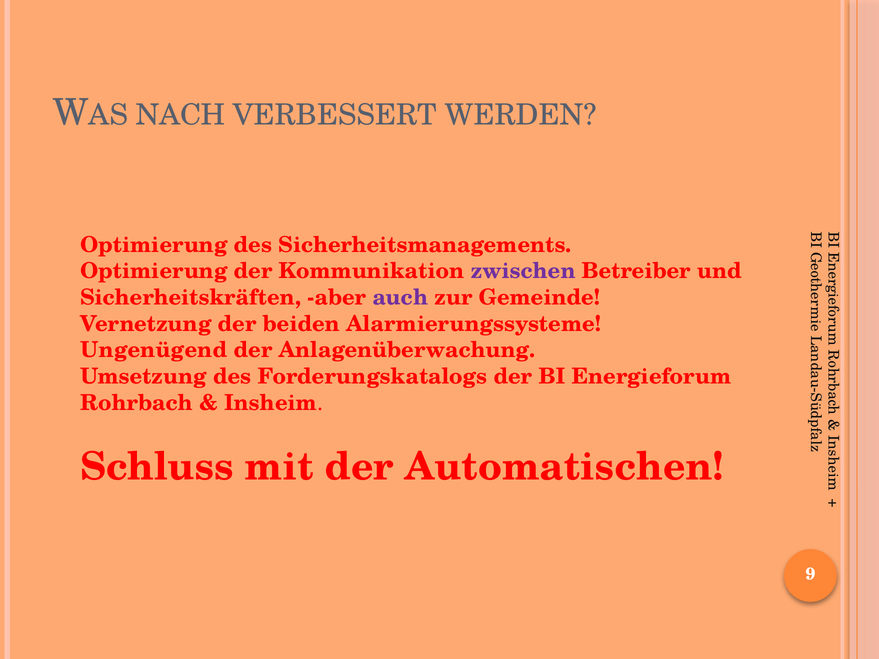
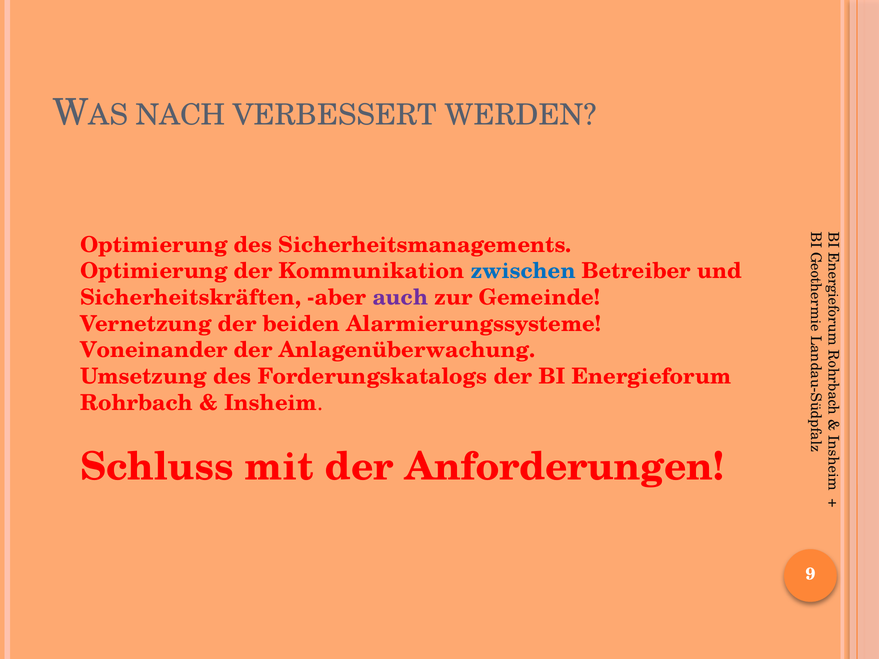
zwischen colour: purple -> blue
Ungenügend: Ungenügend -> Voneinander
Automatischen: Automatischen -> Anforderungen
